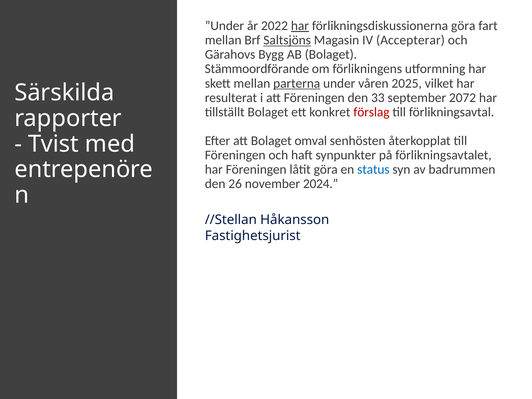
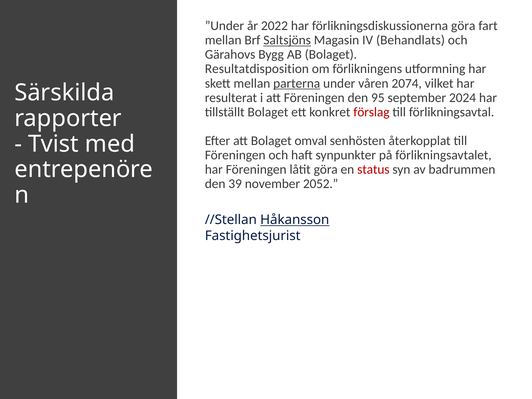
har at (300, 26) underline: present -> none
Accepterar: Accepterar -> Behandlats
Stämmoordförande: Stämmoordförande -> Resultatdisposition
2025: 2025 -> 2074
33: 33 -> 95
2072: 2072 -> 2024
status colour: blue -> red
26: 26 -> 39
2024: 2024 -> 2052
Håkansson underline: none -> present
